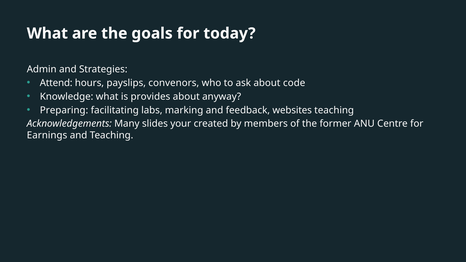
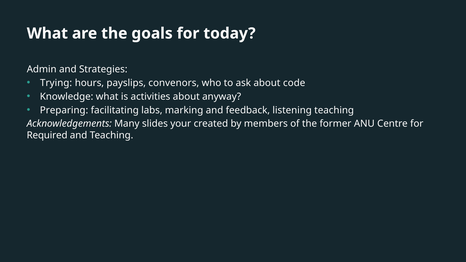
Attend: Attend -> Trying
provides: provides -> activities
websites: websites -> listening
Earnings: Earnings -> Required
